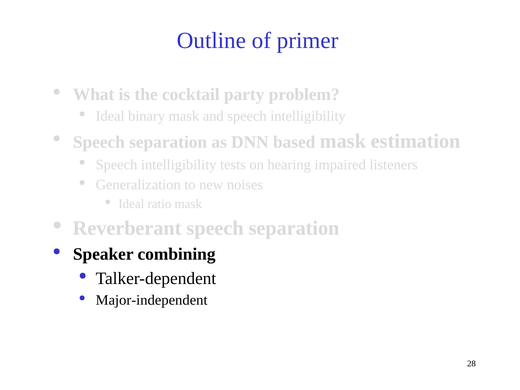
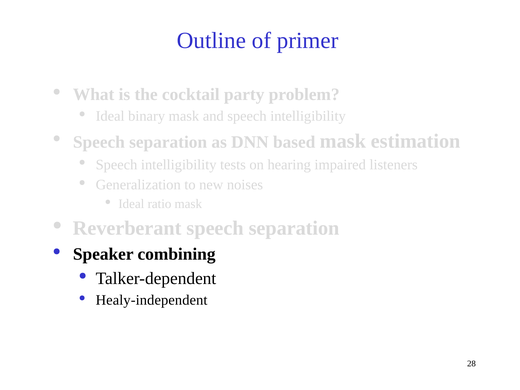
Major-independent: Major-independent -> Healy-independent
